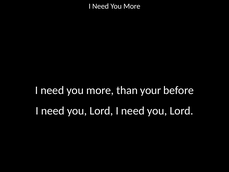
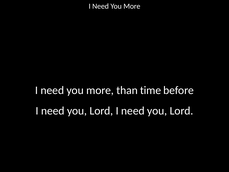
your: your -> time
